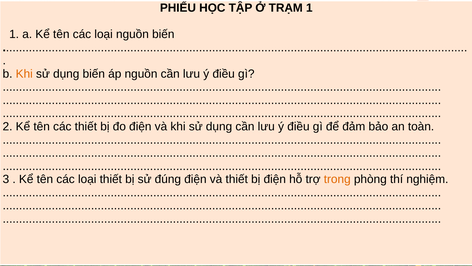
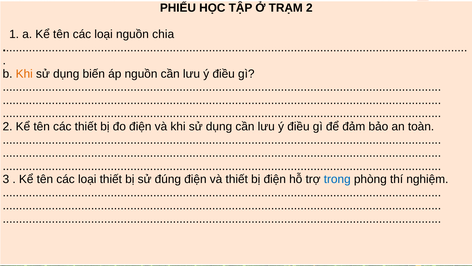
TRẠM 1: 1 -> 2
nguồn biến: biến -> chia
trong colour: orange -> blue
